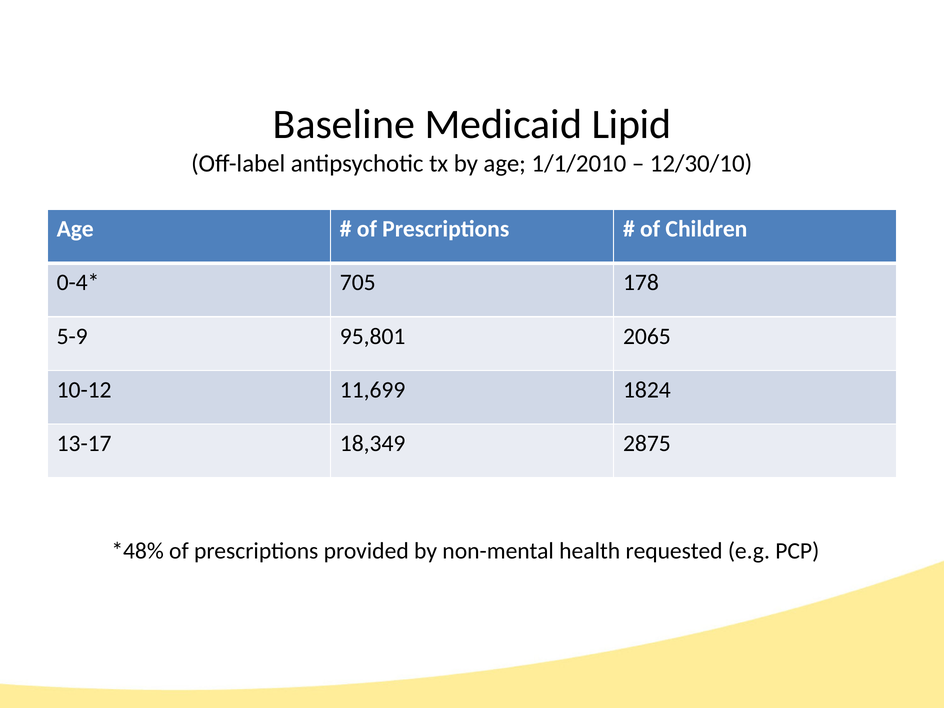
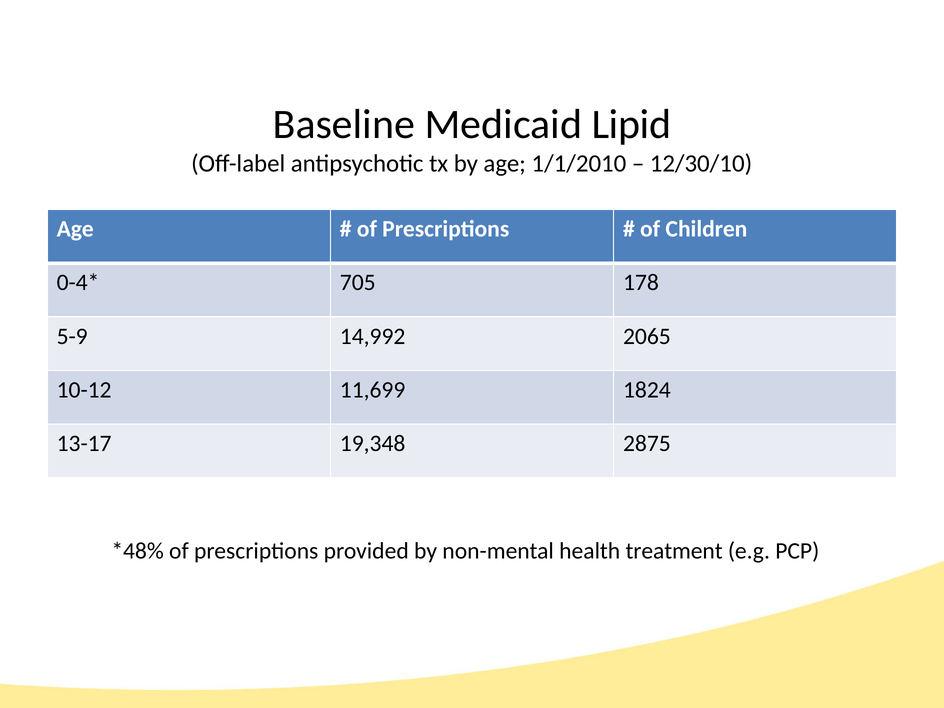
95,801: 95,801 -> 14,992
18,349: 18,349 -> 19,348
requested: requested -> treatment
